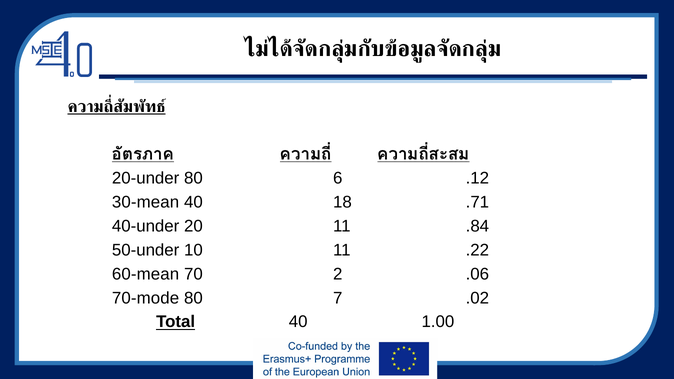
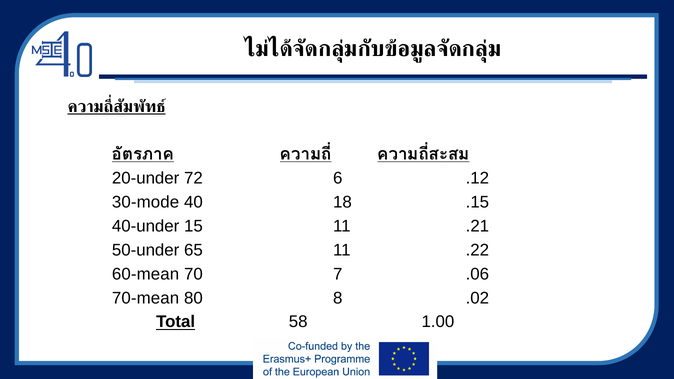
20-under 80: 80 -> 72
30-mean: 30-mean -> 30-mode
.71: .71 -> .15
20: 20 -> 15
.84: .84 -> .21
10: 10 -> 65
2: 2 -> 7
70-mode: 70-mode -> 70-mean
7: 7 -> 8
Total 40: 40 -> 58
